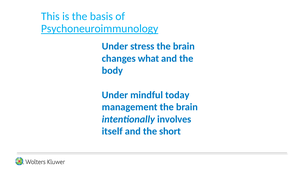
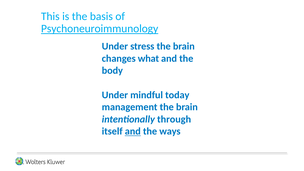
involves: involves -> through
and at (133, 131) underline: none -> present
short: short -> ways
